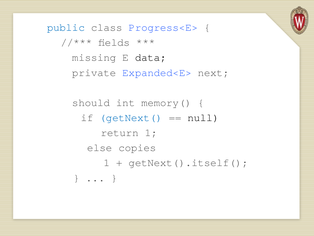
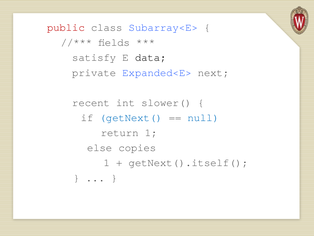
public colour: blue -> red
Progress<E>: Progress<E> -> Subarray<E>
missing: missing -> satisfy
should: should -> recent
memory(: memory( -> slower(
null colour: black -> blue
